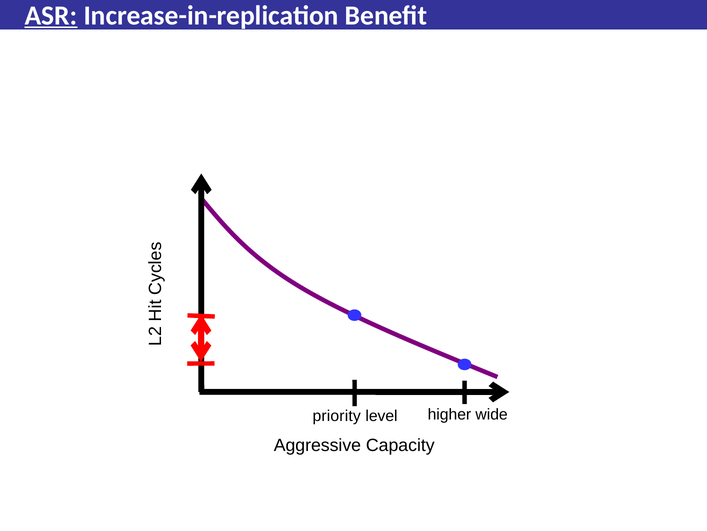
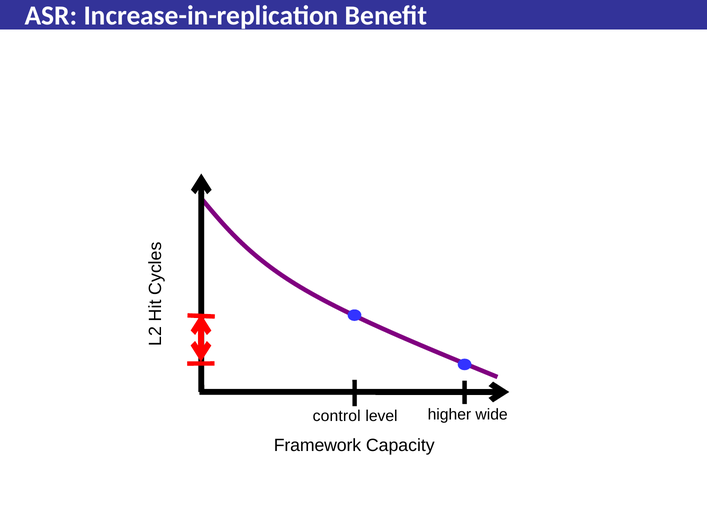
ASR underline: present -> none
priority: priority -> control
Aggressive: Aggressive -> Framework
